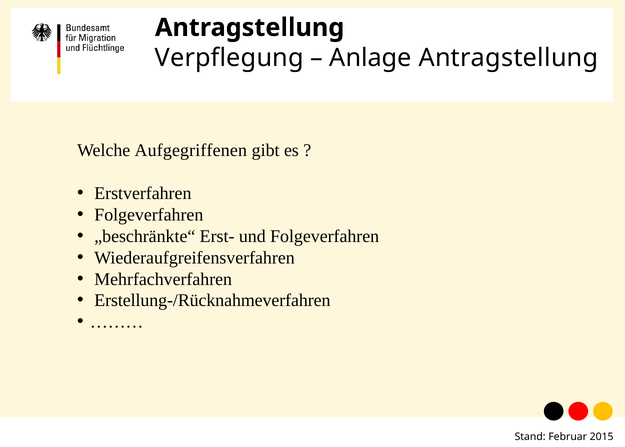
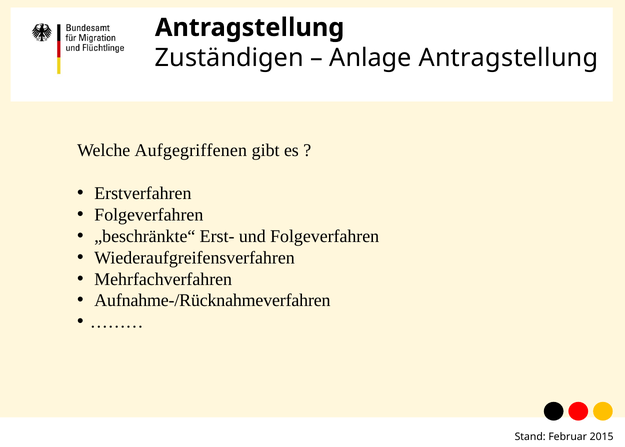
Verpflegung: Verpflegung -> Zuständigen
Erstellung-/Rücknahmeverfahren: Erstellung-/Rücknahmeverfahren -> Aufnahme-/Rücknahmeverfahren
